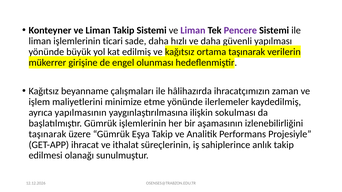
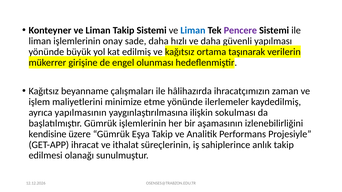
Liman at (193, 30) colour: purple -> blue
ticari: ticari -> onay
taşınarak at (47, 134): taşınarak -> kendisine
